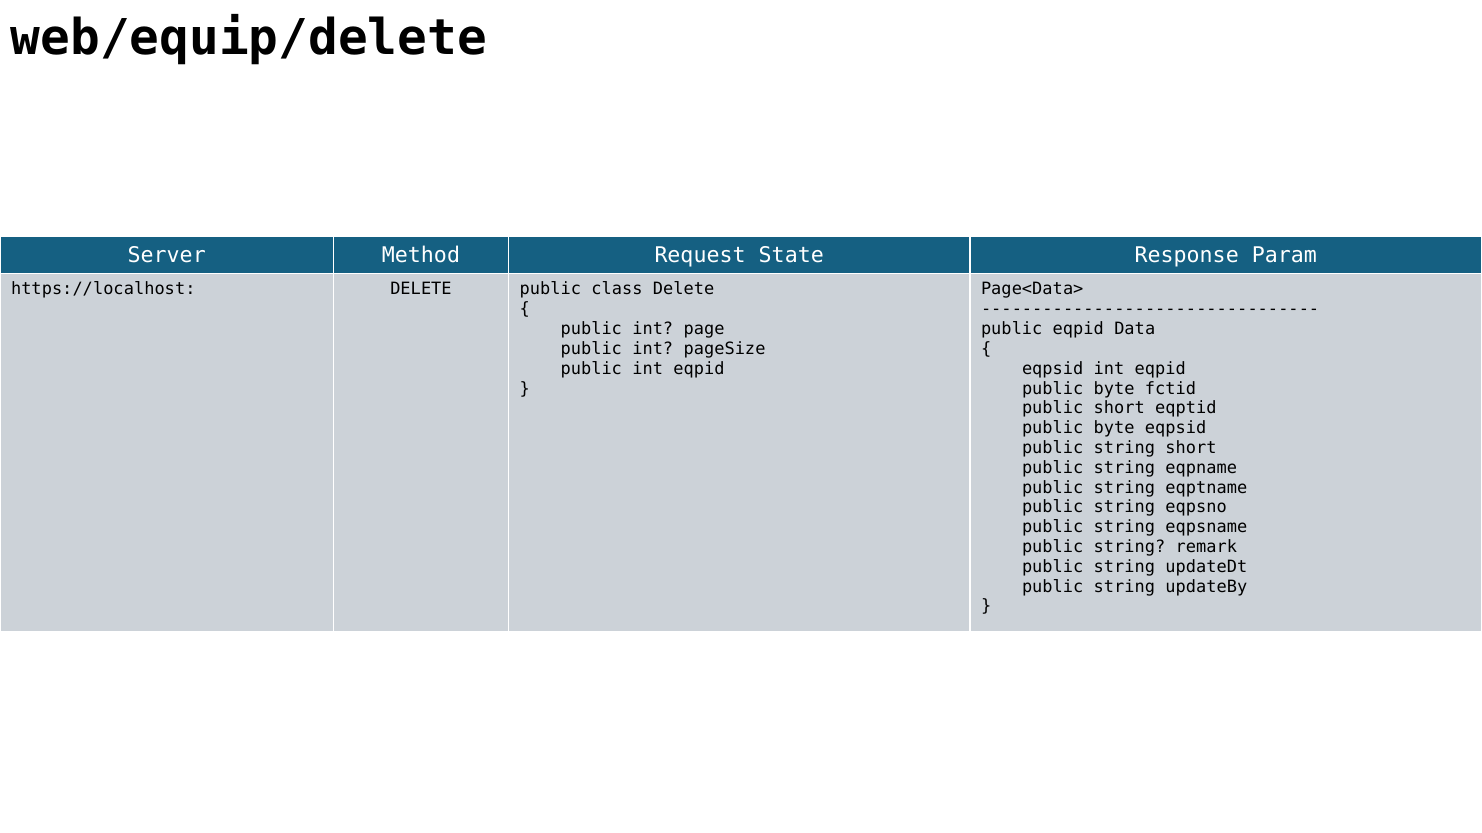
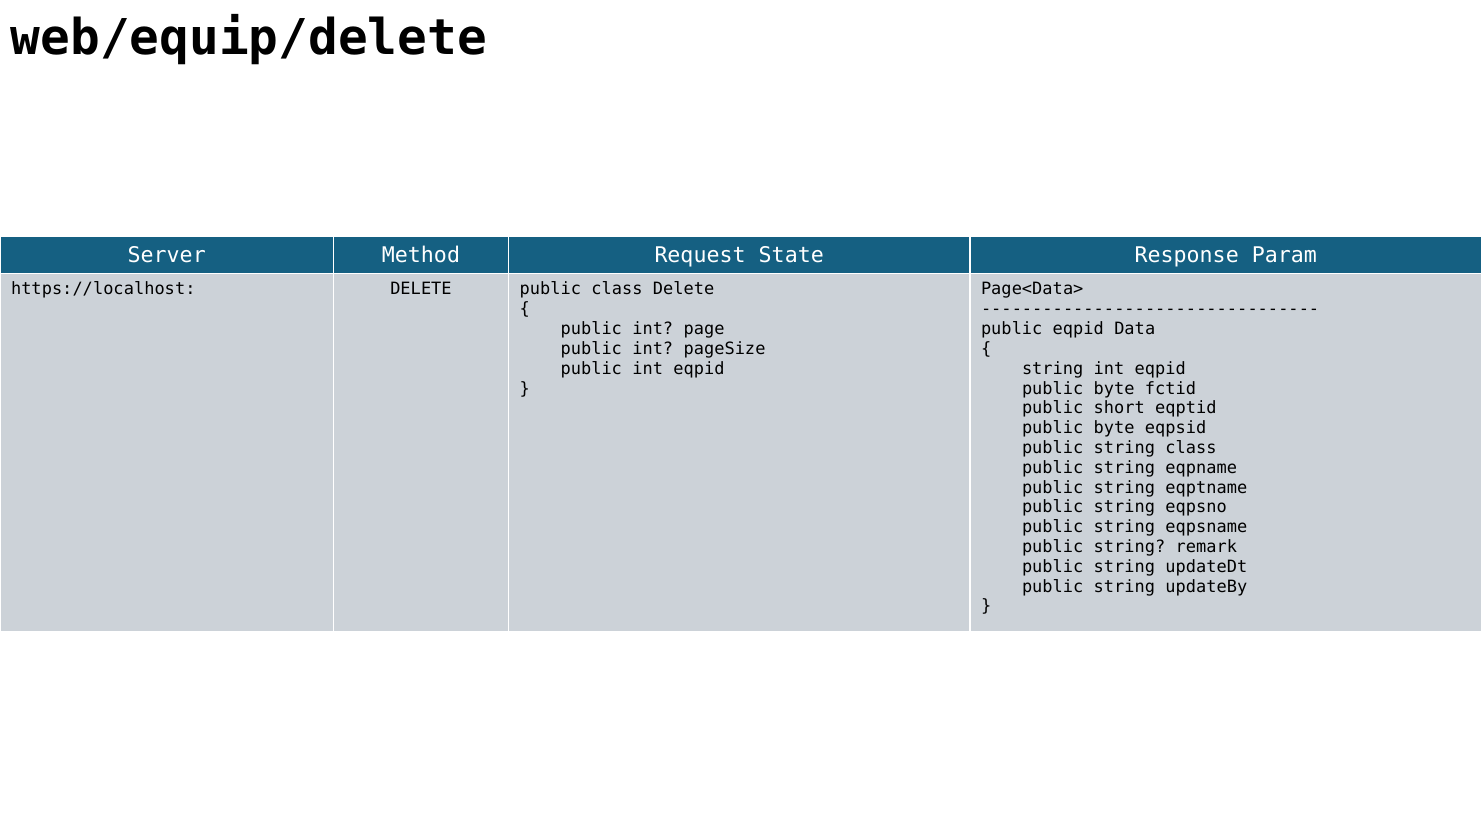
eqpsid at (1053, 369): eqpsid -> string
string short: short -> class
